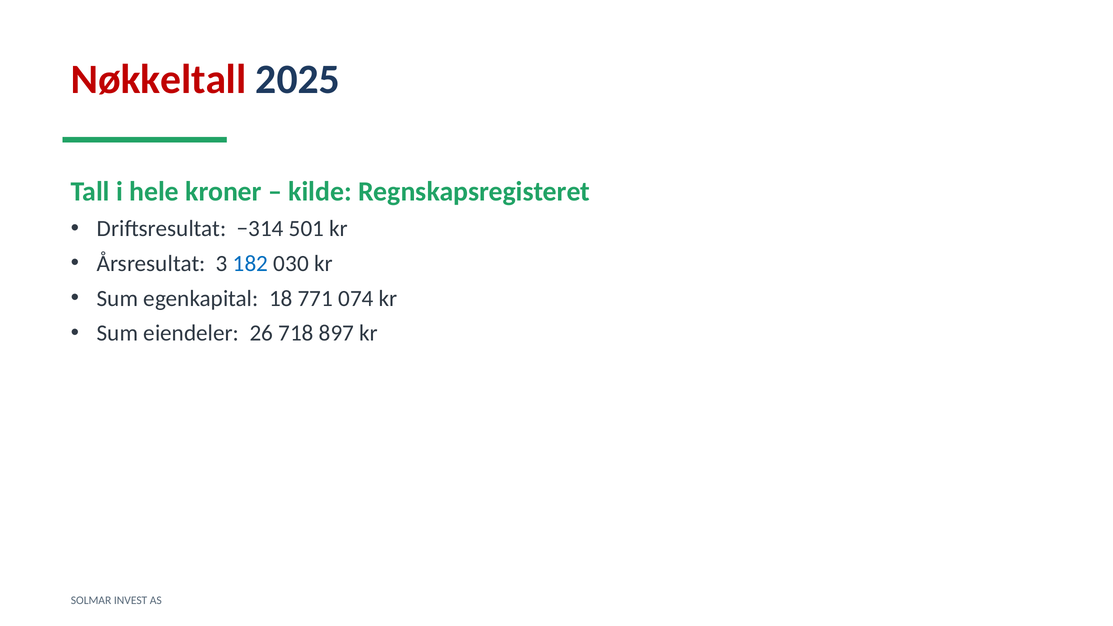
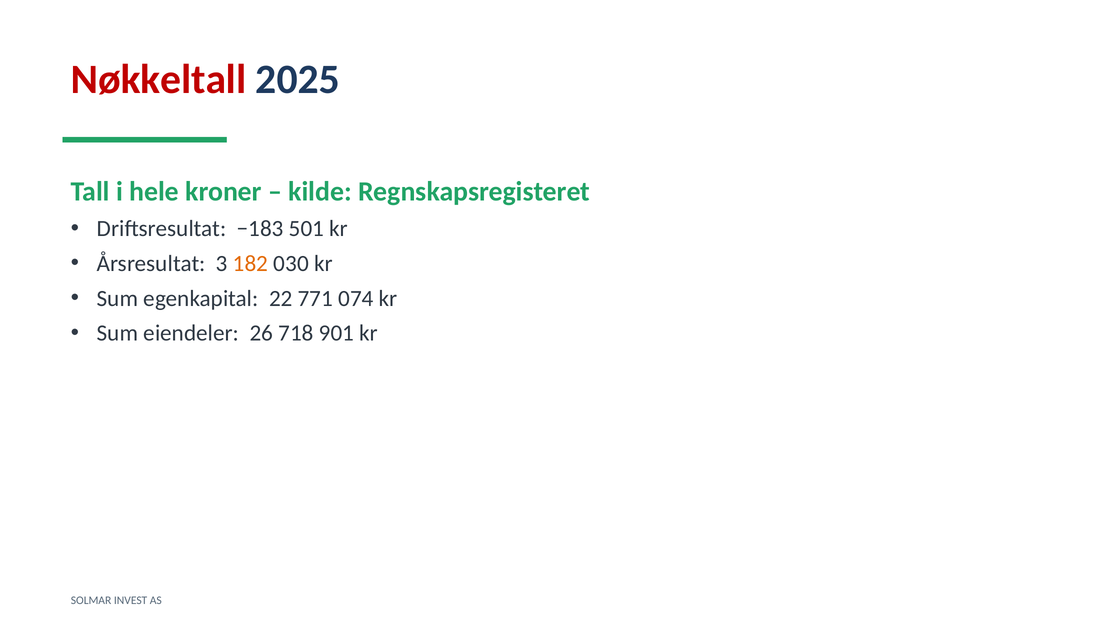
−314: −314 -> −183
182 colour: blue -> orange
18: 18 -> 22
897: 897 -> 901
